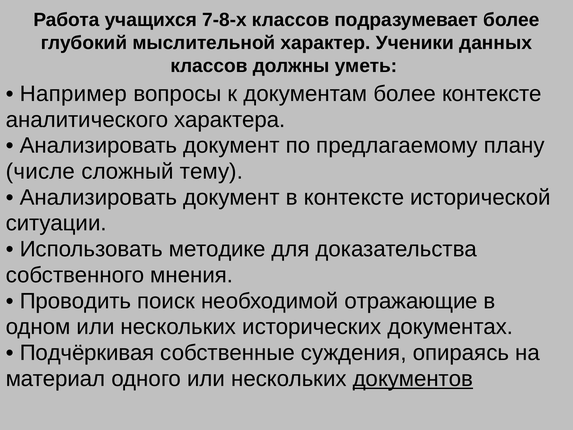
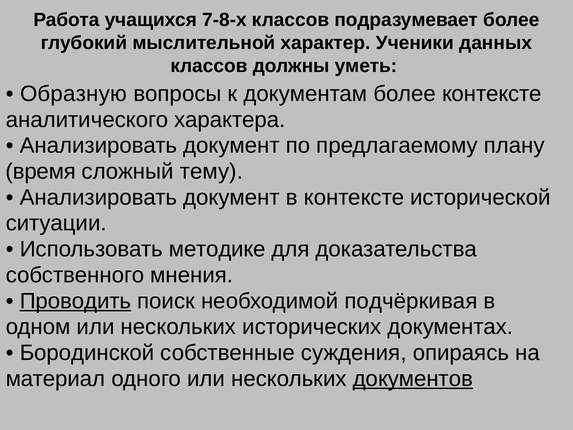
Например: Например -> Образную
числе: числе -> время
Проводить underline: none -> present
отражающие: отражающие -> подчёркивая
Подчёркивая: Подчёркивая -> Бородинской
